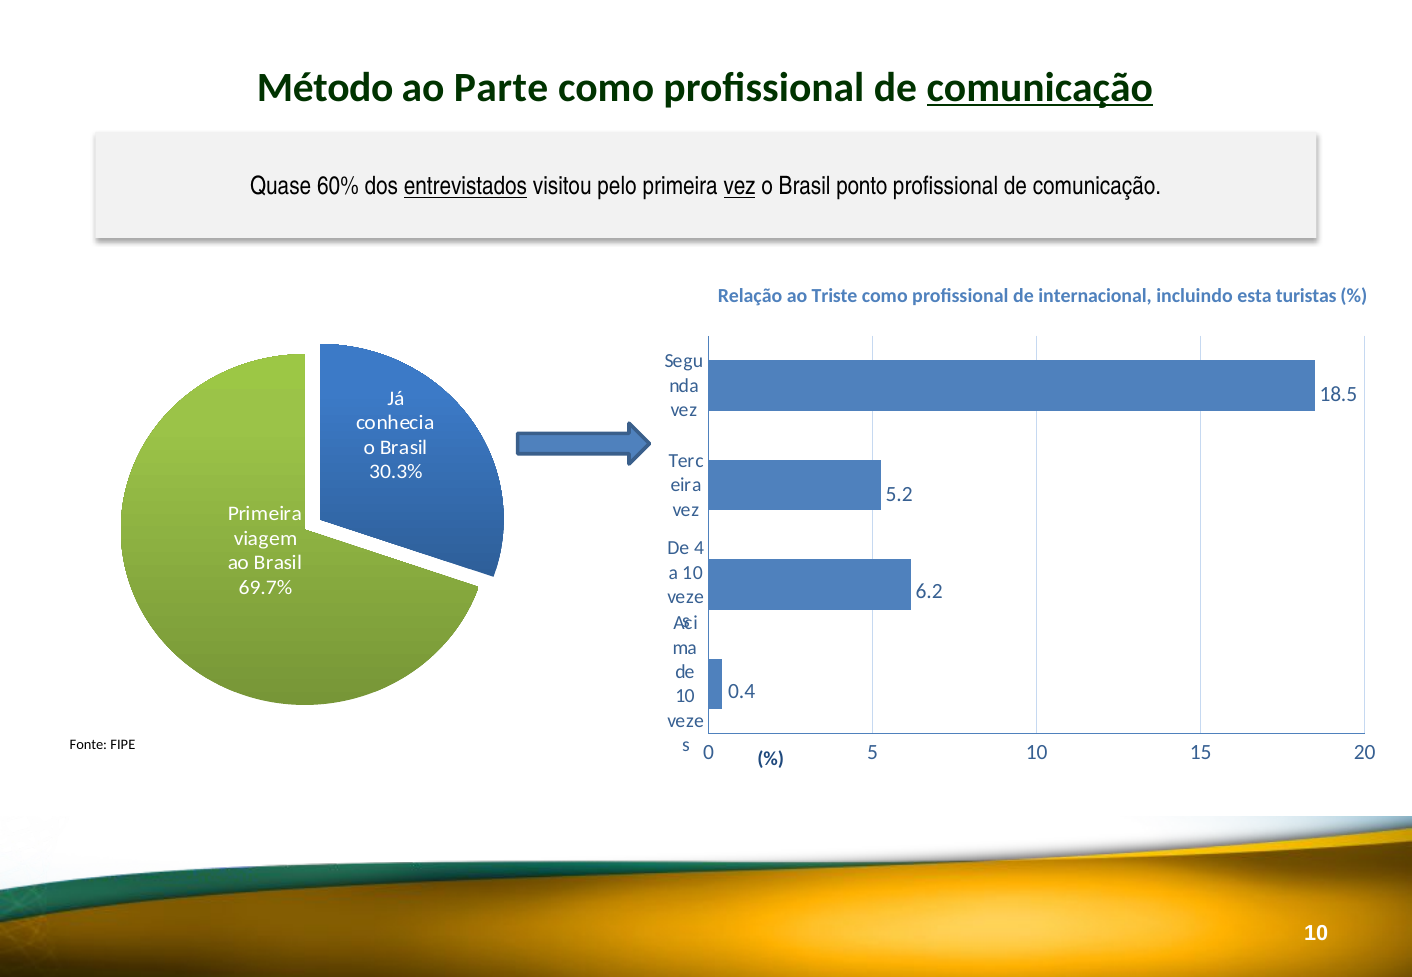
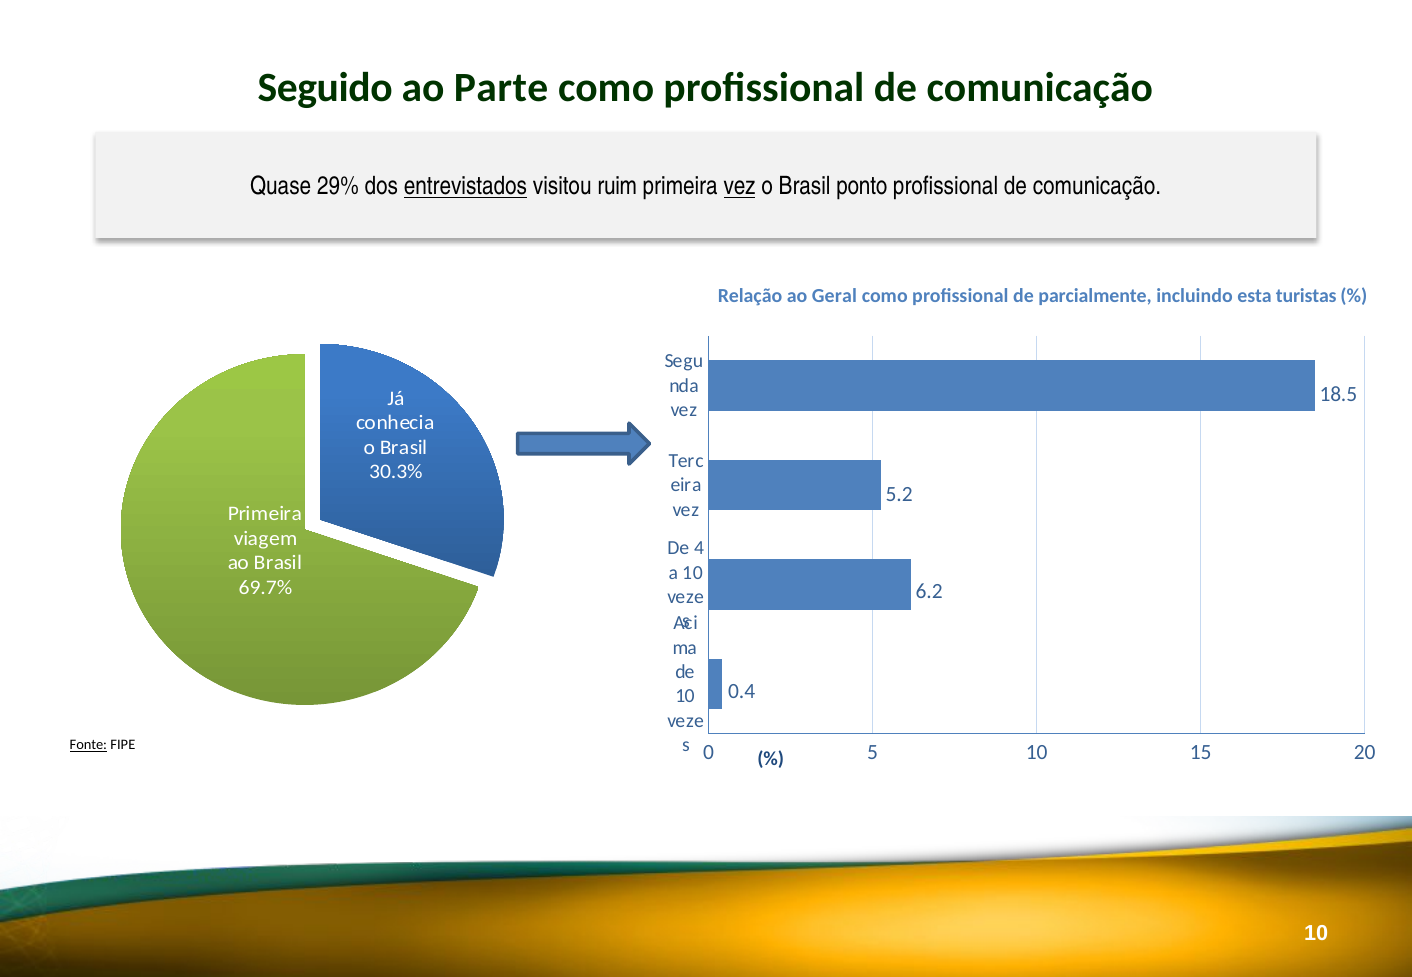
Método: Método -> Seguido
comunicação at (1040, 87) underline: present -> none
60%: 60% -> 29%
pelo: pelo -> ruim
Triste: Triste -> Geral
internacional: internacional -> parcialmente
Fonte underline: none -> present
